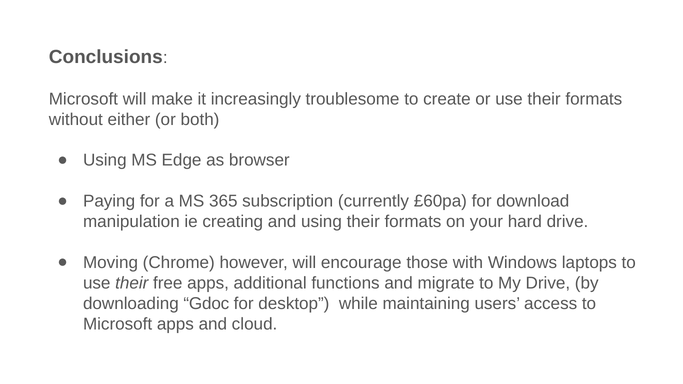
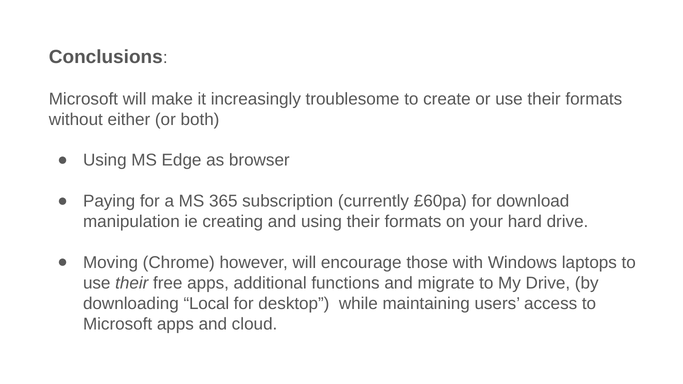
Gdoc: Gdoc -> Local
